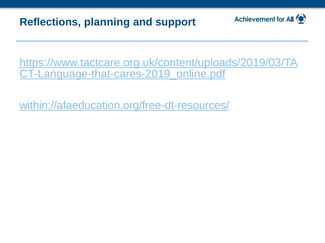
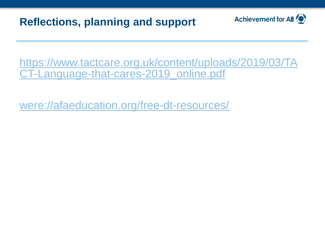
within://afaeducation.org/free-dt-resources/: within://afaeducation.org/free-dt-resources/ -> were://afaeducation.org/free-dt-resources/
